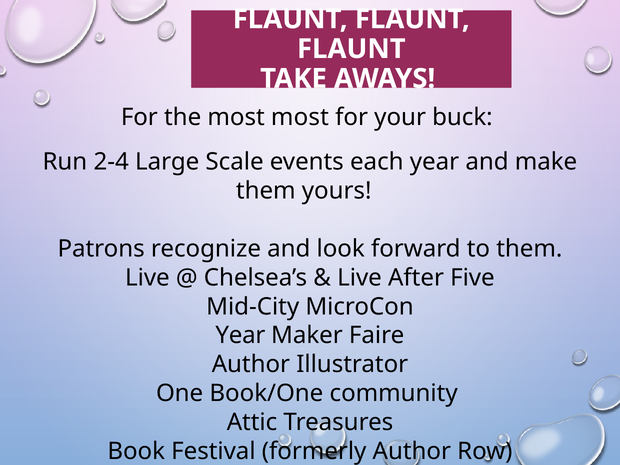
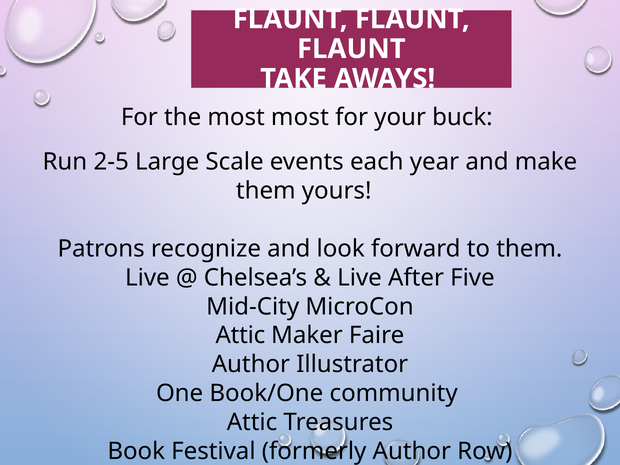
2-4: 2-4 -> 2-5
Year at (240, 336): Year -> Attic
